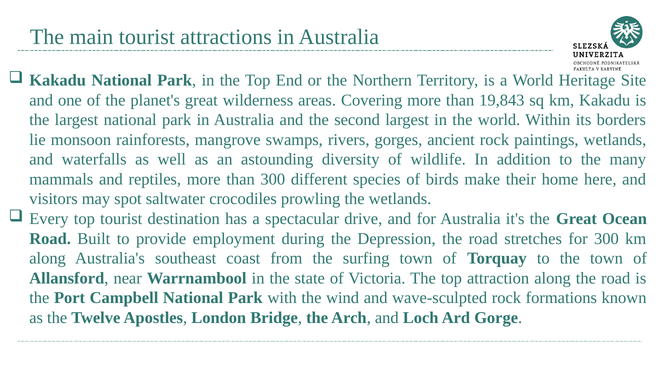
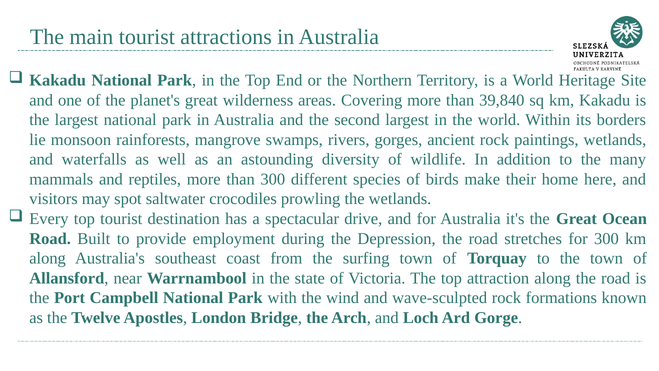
19,843: 19,843 -> 39,840
